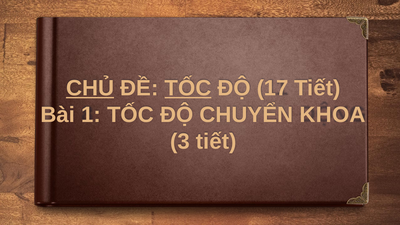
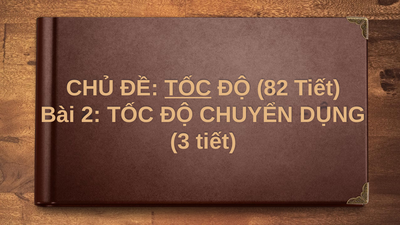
CHỦ underline: present -> none
17: 17 -> 82
1: 1 -> 2
KHOA: KHOA -> DỤNG
